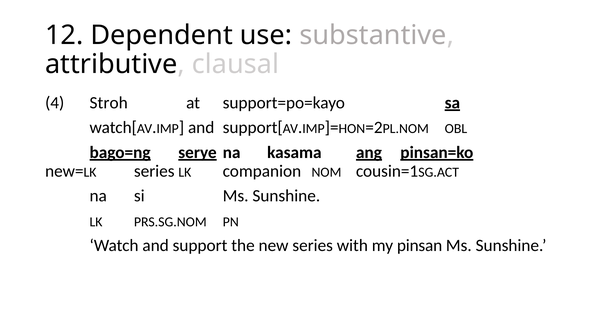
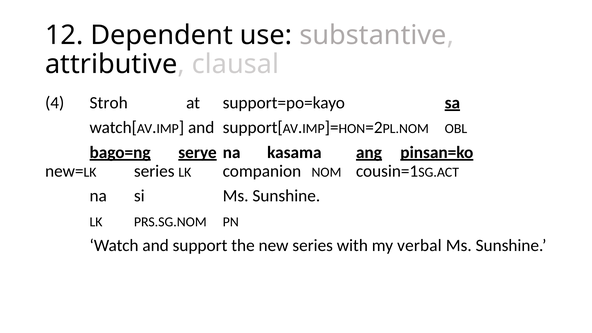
pinsan: pinsan -> verbal
